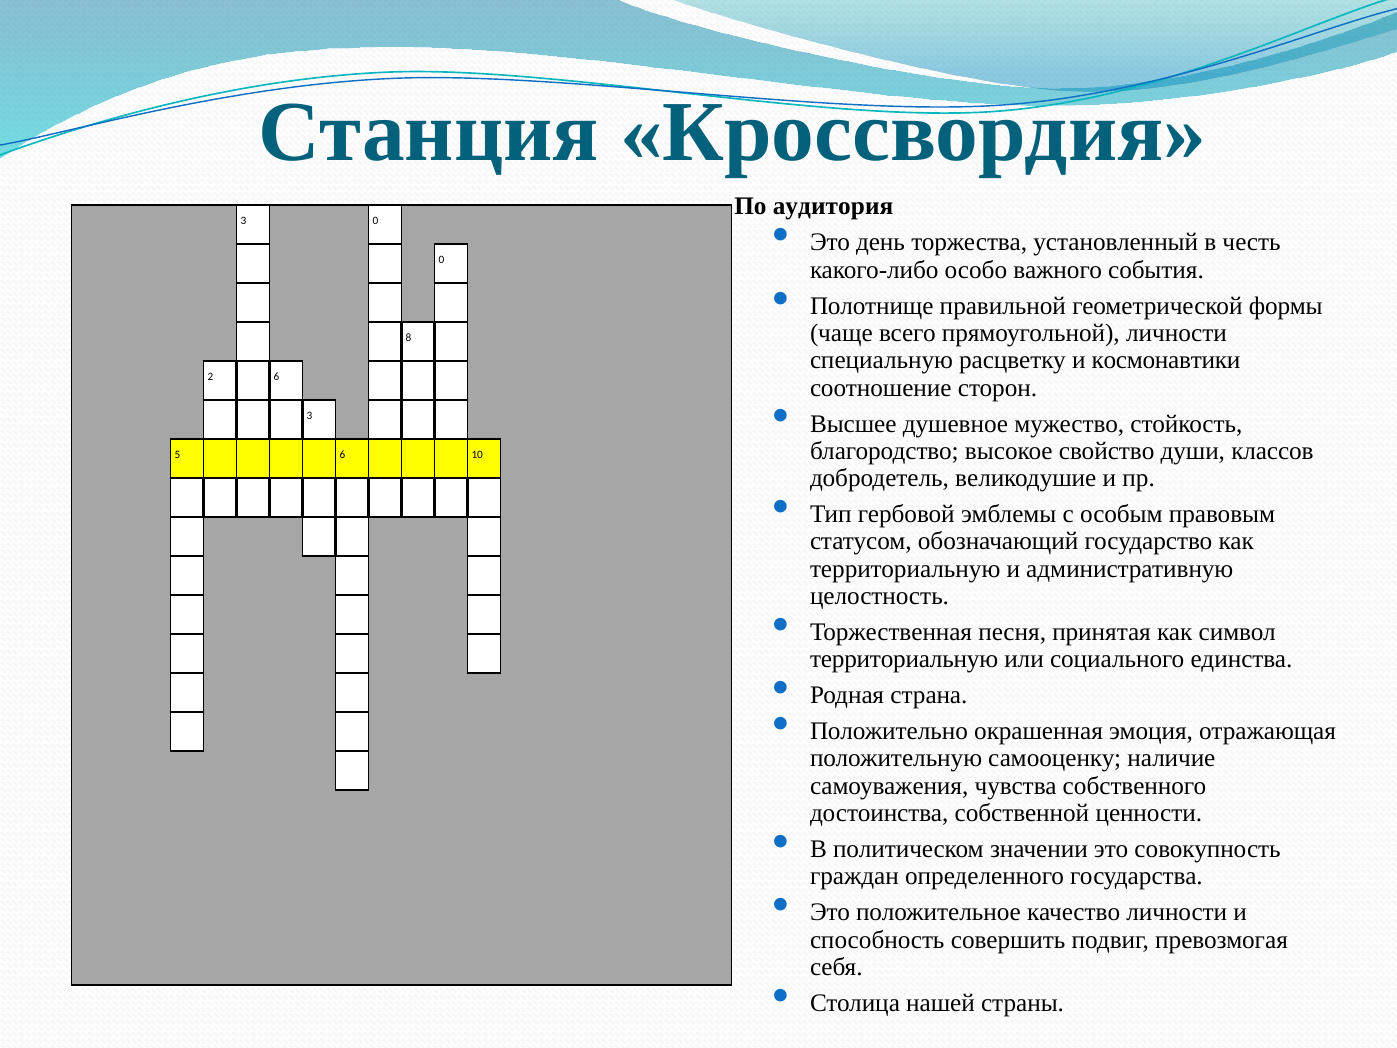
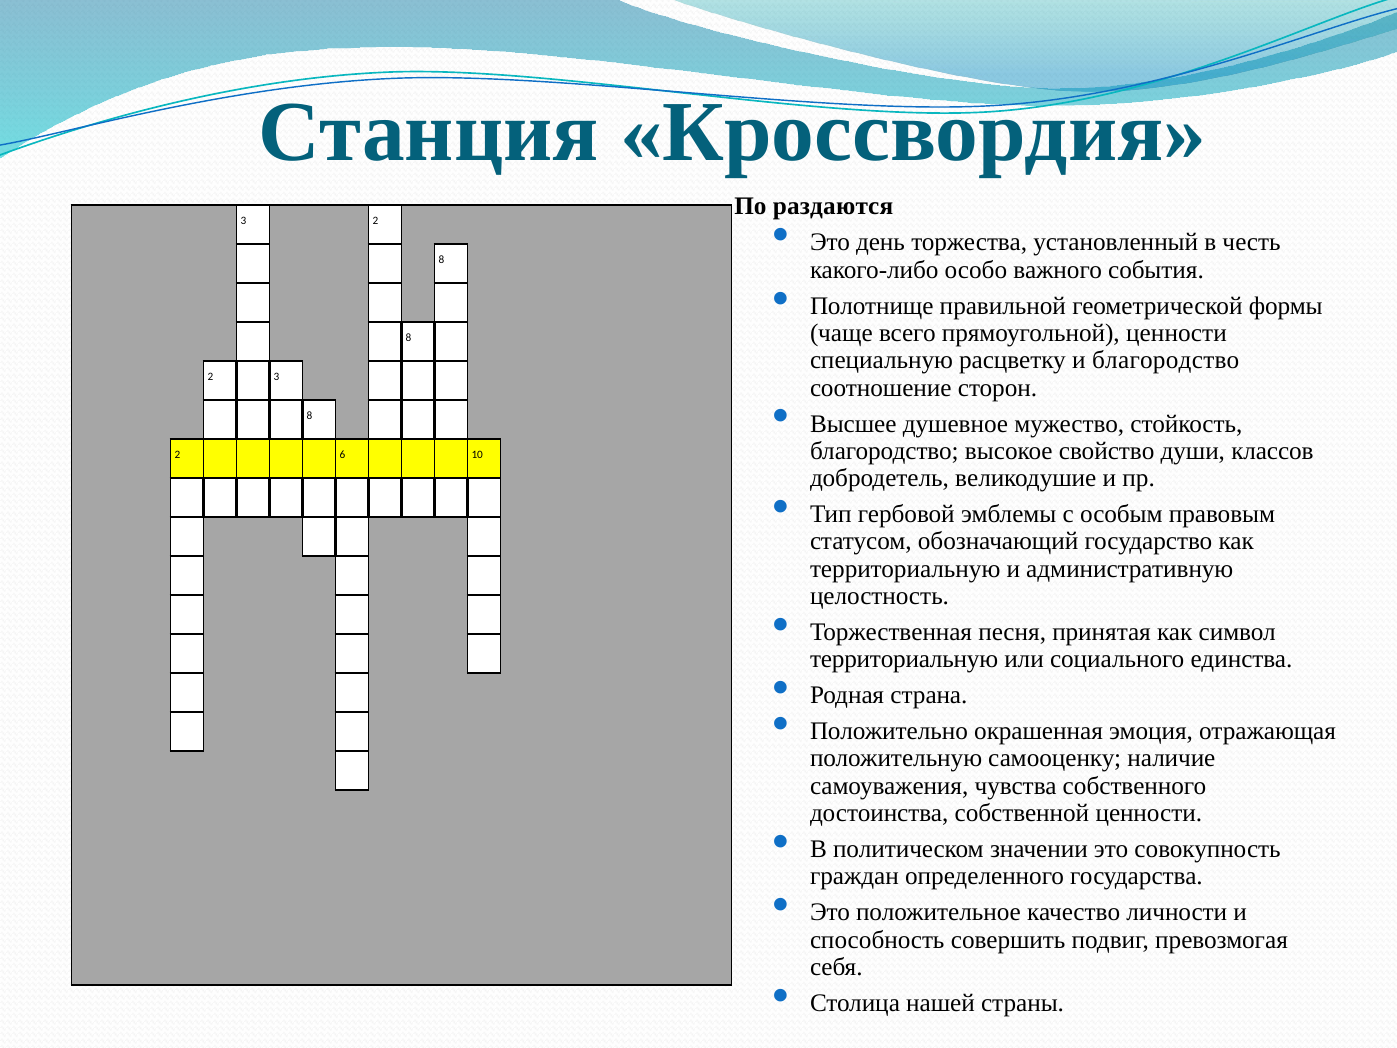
аудитория: аудитория -> раздаются
0 at (375, 220): 0 -> 2
0 at (441, 259): 0 -> 8
прямоугольной личности: личности -> ценности
и космонавтики: космонавтики -> благородство
2 6: 6 -> 3
3 at (309, 415): 3 -> 8
5 at (177, 454): 5 -> 2
